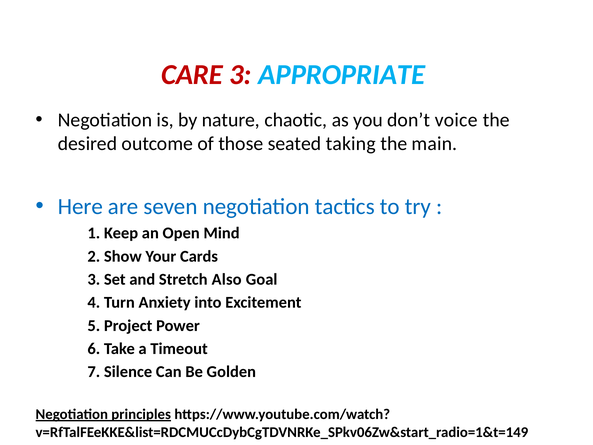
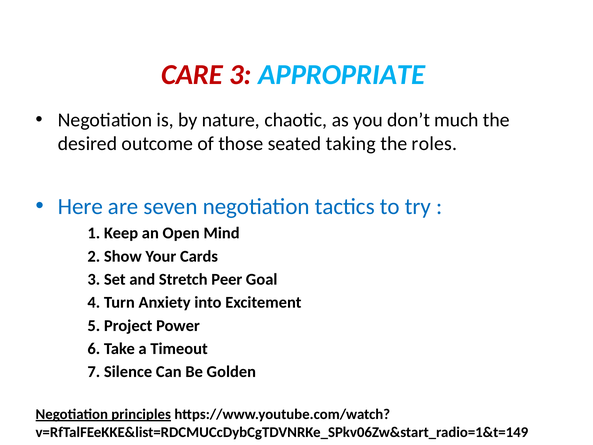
voice: voice -> much
main: main -> roles
Also: Also -> Peer
